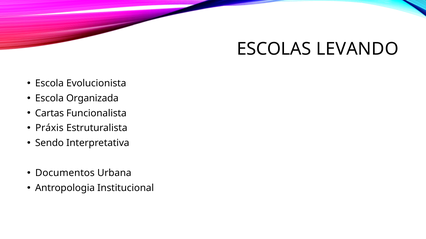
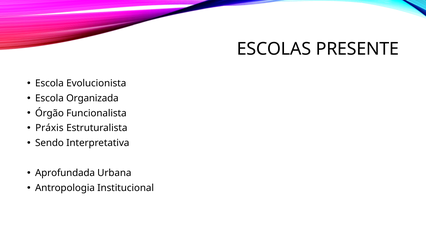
LEVANDO: LEVANDO -> PRESENTE
Cartas: Cartas -> Órgão
Documentos: Documentos -> Aprofundada
